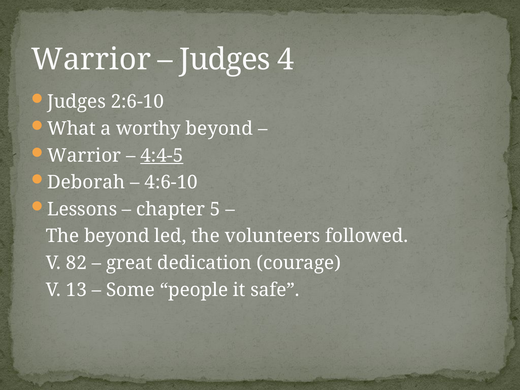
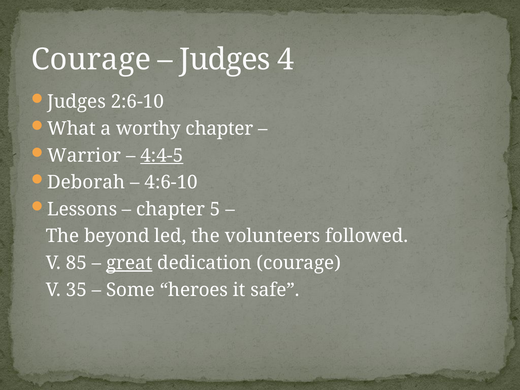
Warrior at (91, 59): Warrior -> Courage
worthy beyond: beyond -> chapter
82: 82 -> 85
great underline: none -> present
13: 13 -> 35
people: people -> heroes
